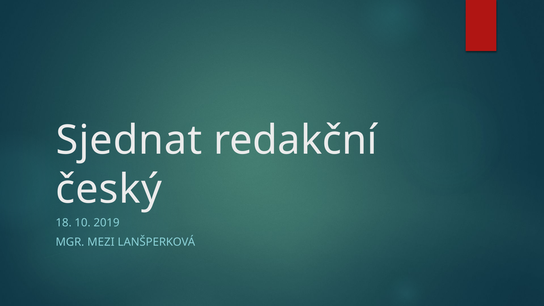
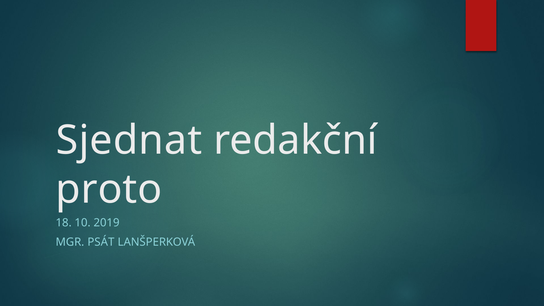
český: český -> proto
MEZI: MEZI -> PSÁT
